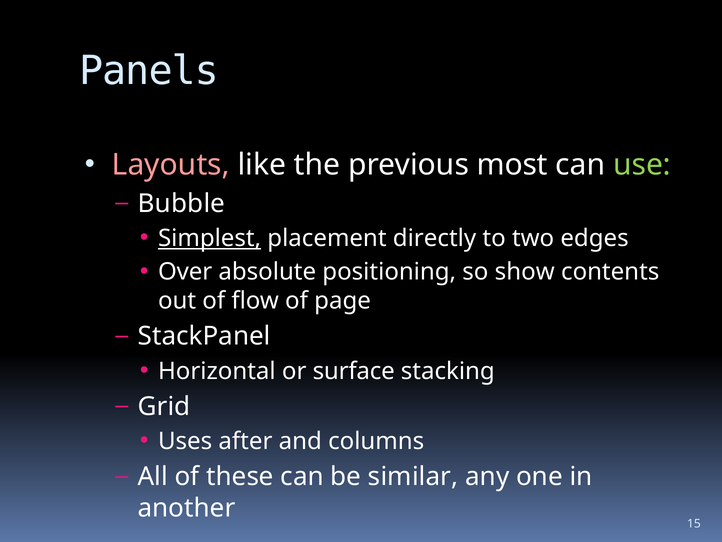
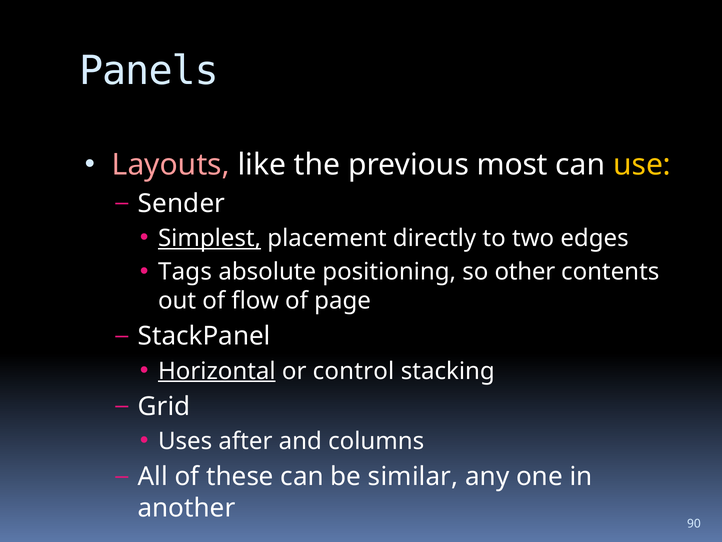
use colour: light green -> yellow
Bubble: Bubble -> Sender
Over: Over -> Tags
show: show -> other
Horizontal underline: none -> present
surface: surface -> control
15: 15 -> 90
